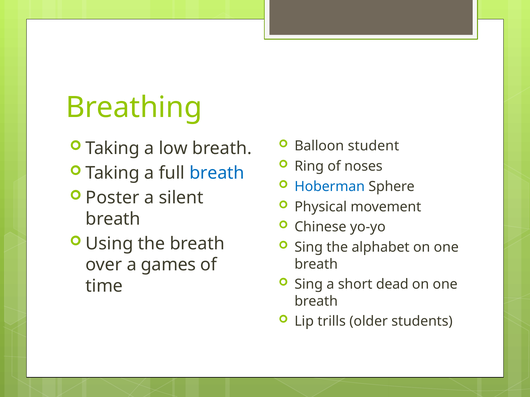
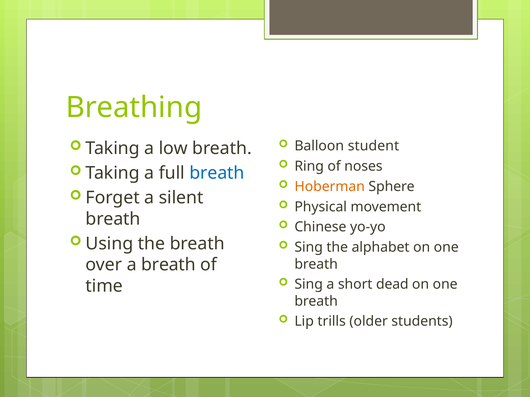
Hoberman colour: blue -> orange
Poster: Poster -> Forget
a games: games -> breath
